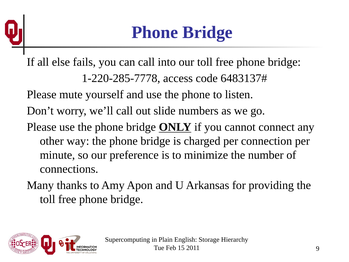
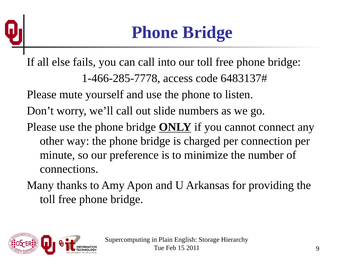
1-220-285-7778: 1-220-285-7778 -> 1-466-285-7778
